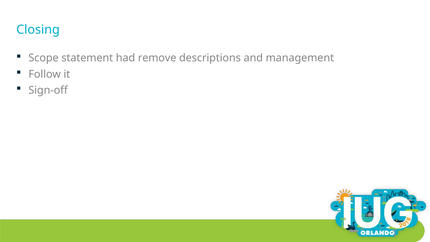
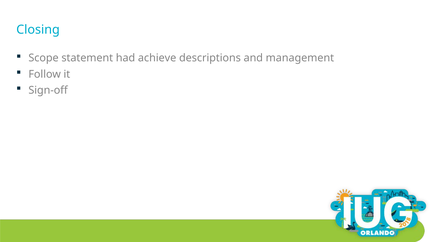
remove: remove -> achieve
